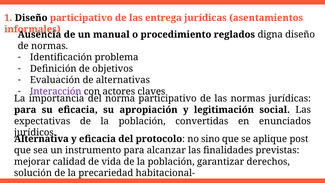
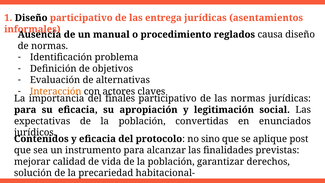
digna: digna -> causa
Interacción colour: purple -> orange
norma: norma -> finales
Alternativa: Alternativa -> Contenidos
